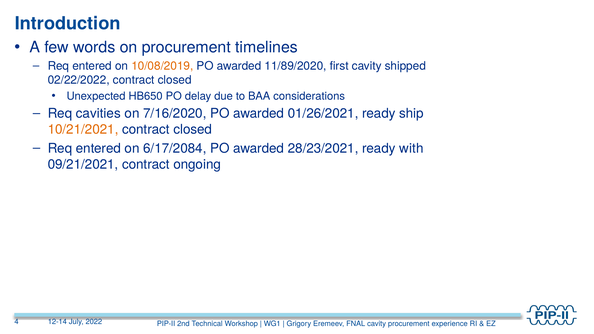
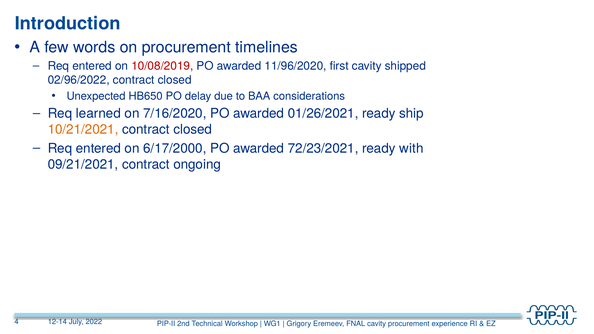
10/08/2019 colour: orange -> red
11/89/2020: 11/89/2020 -> 11/96/2020
02/22/2022: 02/22/2022 -> 02/96/2022
cavities: cavities -> learned
6/17/2084: 6/17/2084 -> 6/17/2000
28/23/2021: 28/23/2021 -> 72/23/2021
